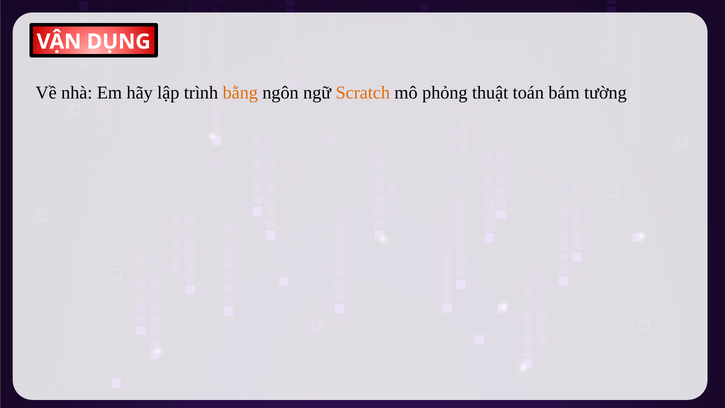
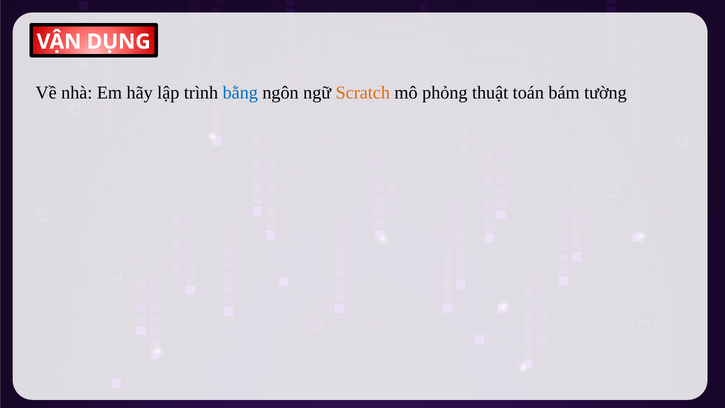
bằng colour: orange -> blue
